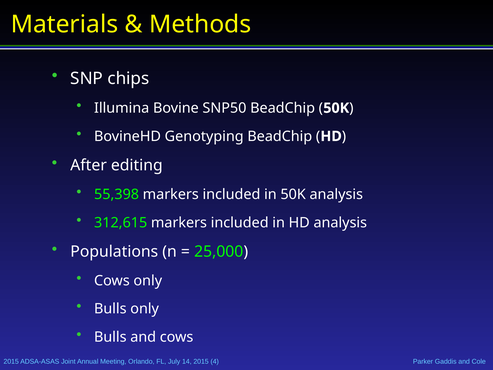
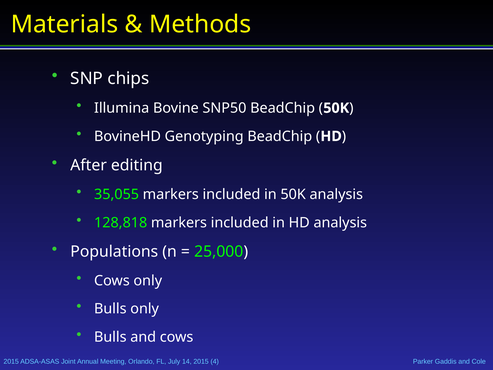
55,398: 55,398 -> 35,055
312,615: 312,615 -> 128,818
